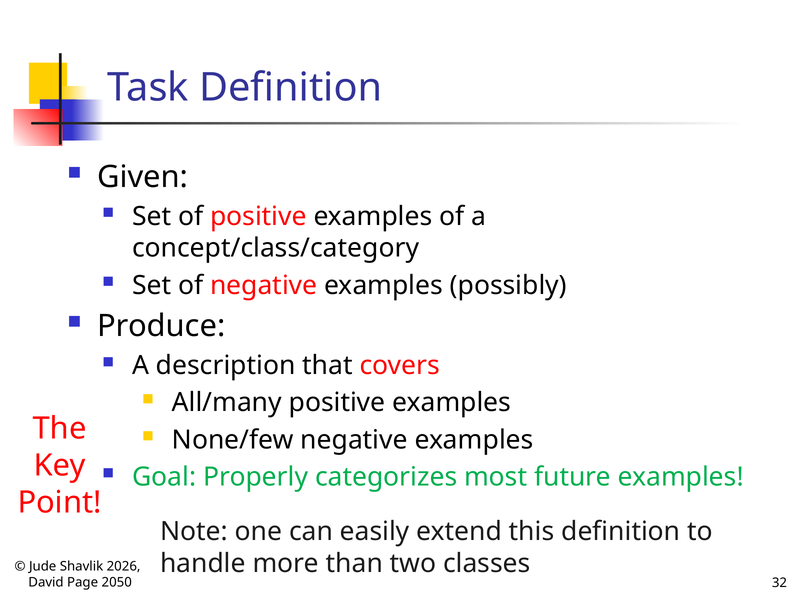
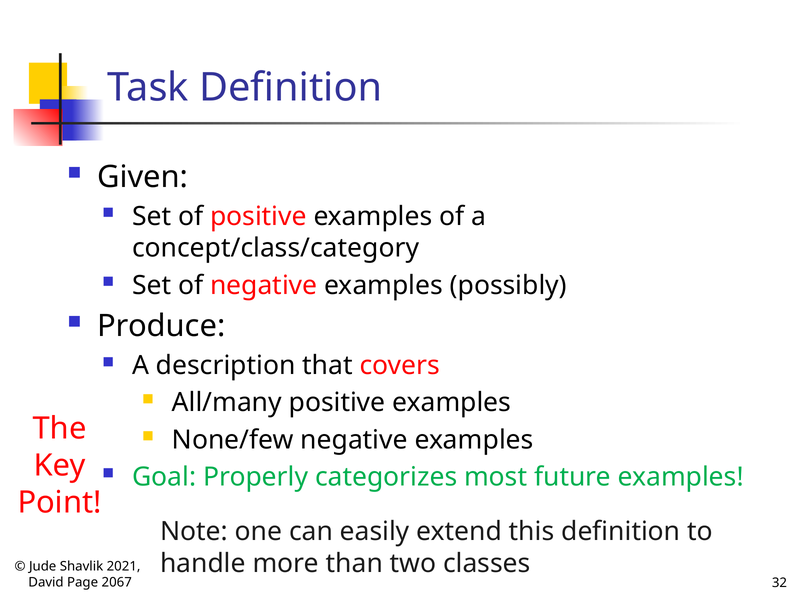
2026: 2026 -> 2021
2050: 2050 -> 2067
